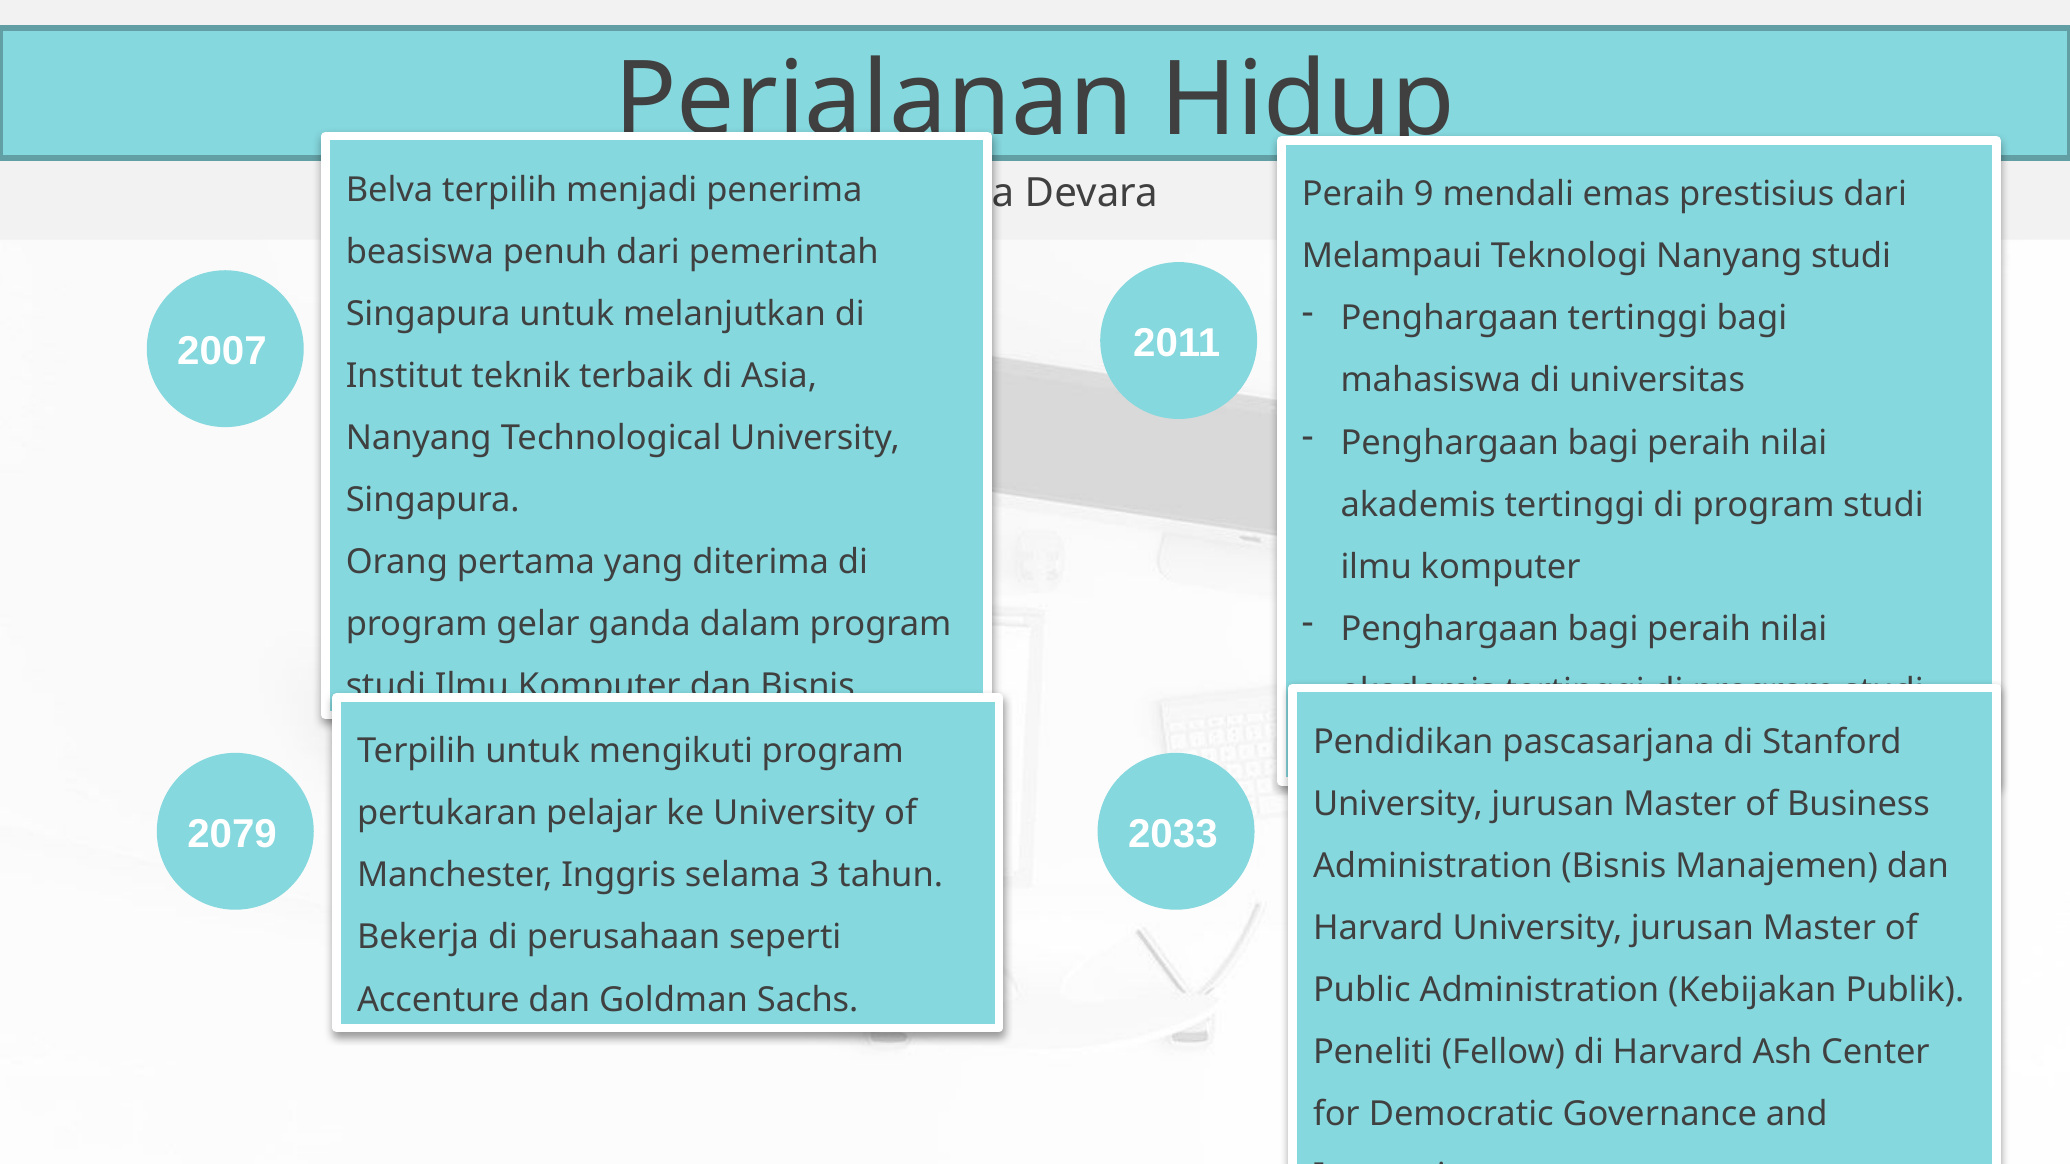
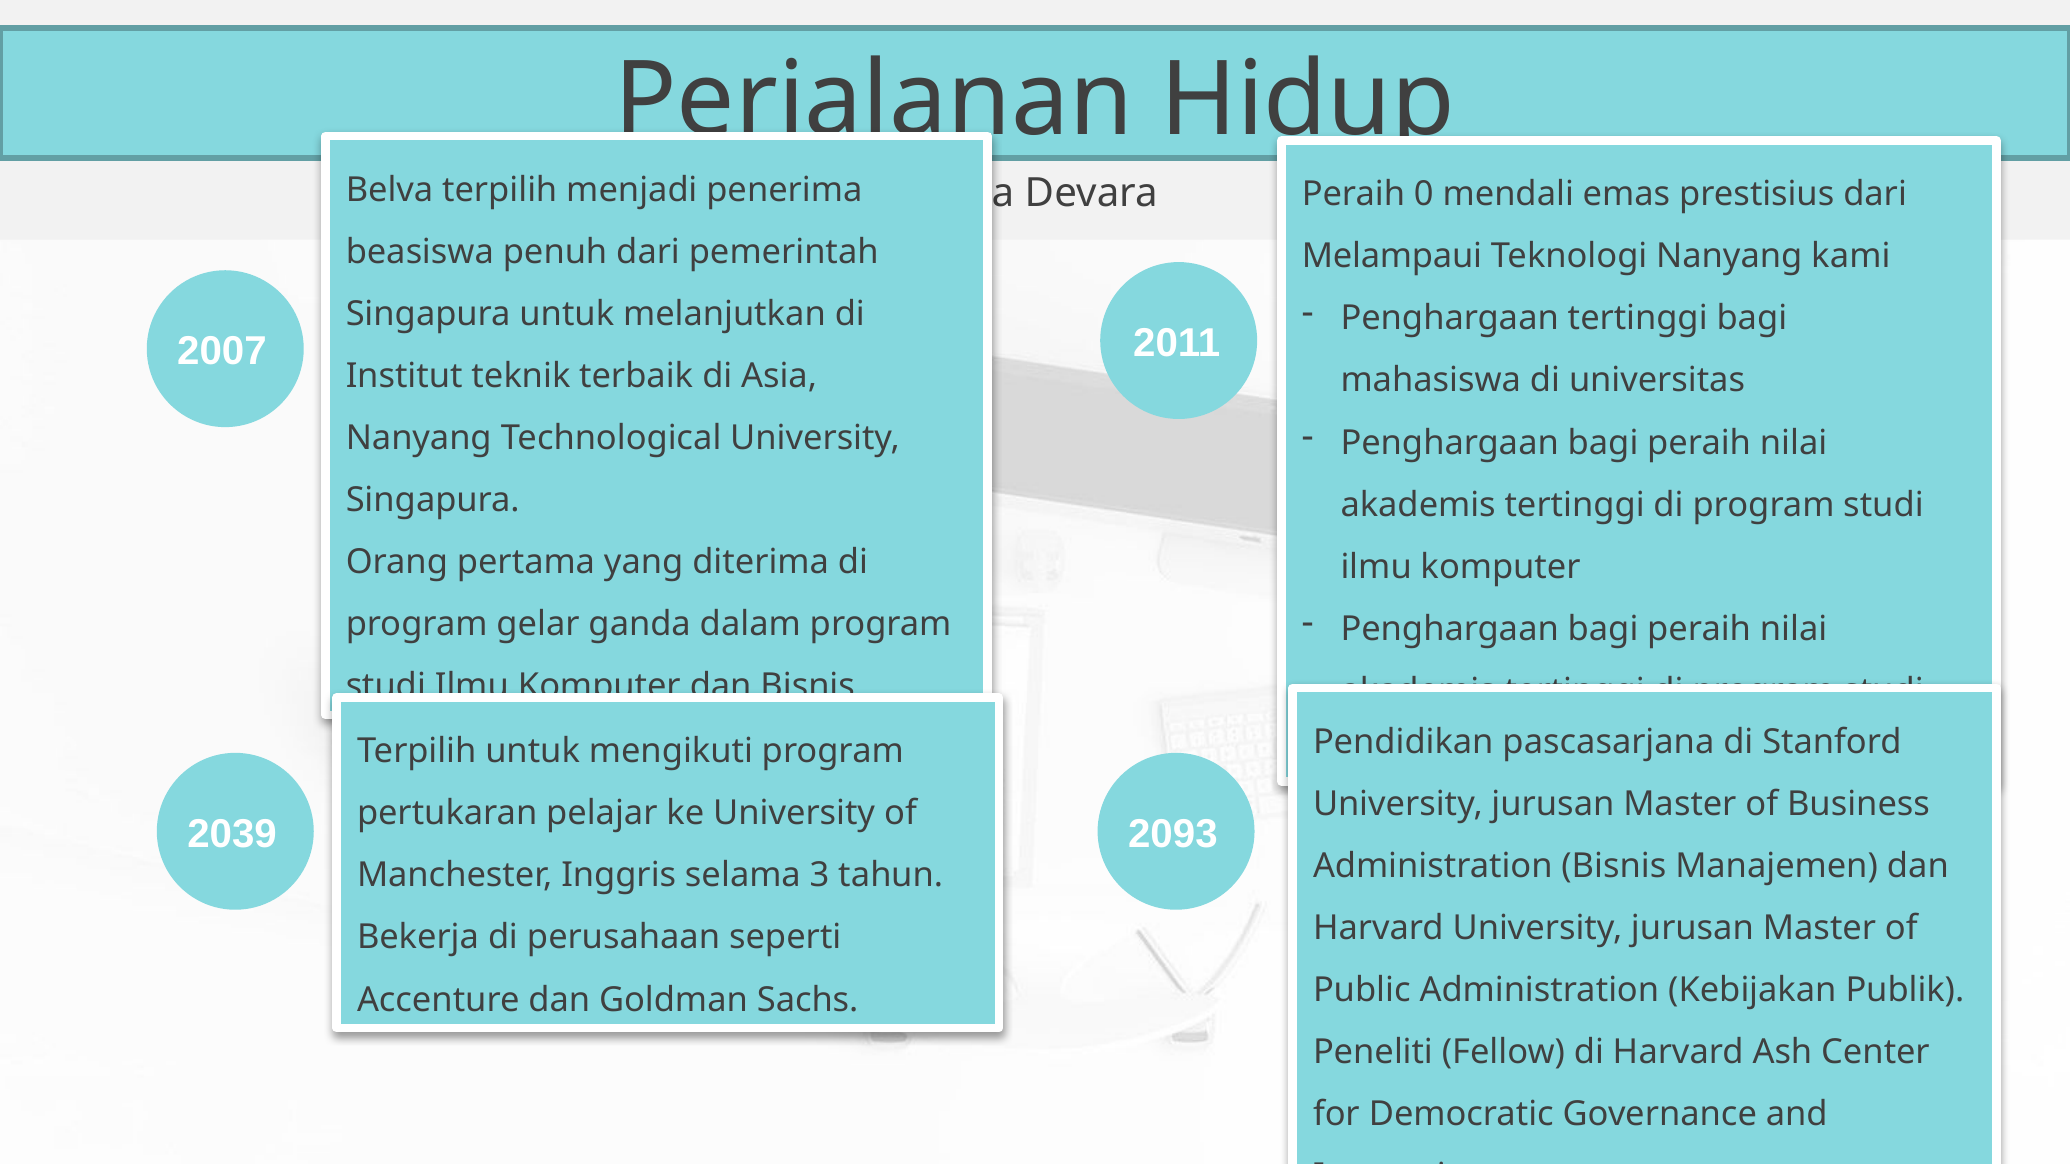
9: 9 -> 0
Nanyang studi: studi -> kami
2079: 2079 -> 2039
2033: 2033 -> 2093
